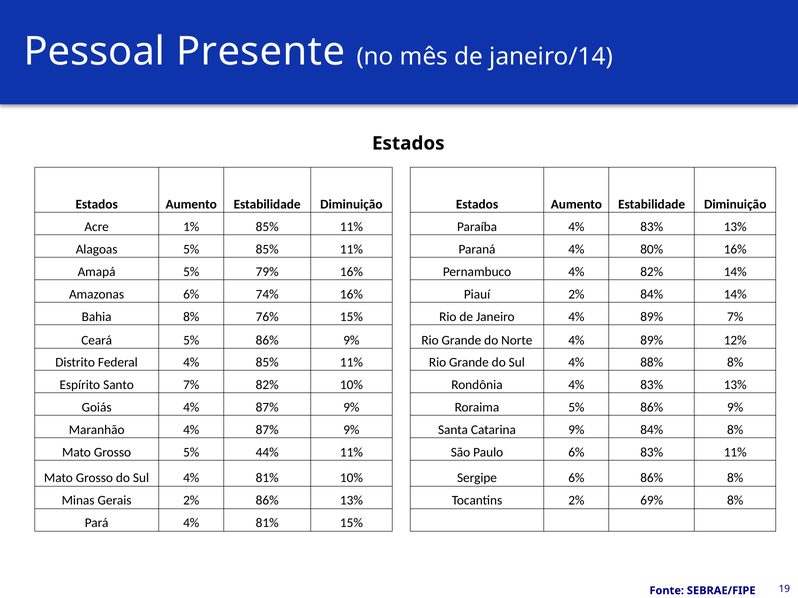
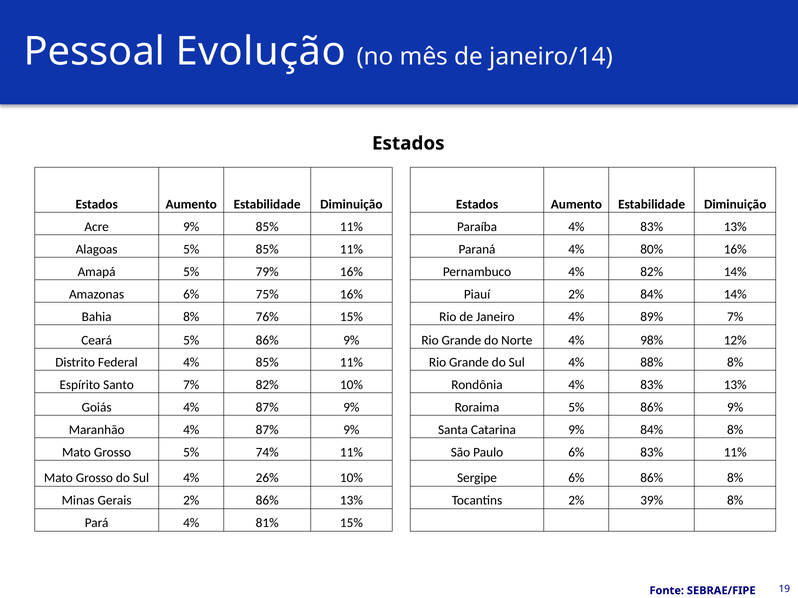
Presente: Presente -> Evolução
Acre 1%: 1% -> 9%
74%: 74% -> 75%
Norte 4% 89%: 89% -> 98%
44%: 44% -> 74%
Sul 4% 81%: 81% -> 26%
69%: 69% -> 39%
